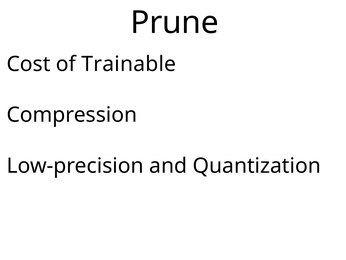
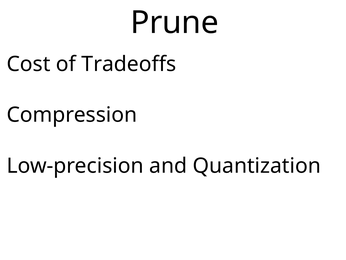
Trainable: Trainable -> Tradeoffs
